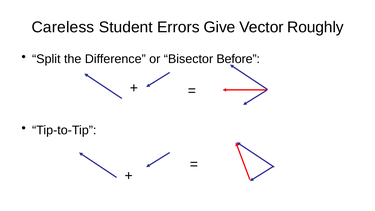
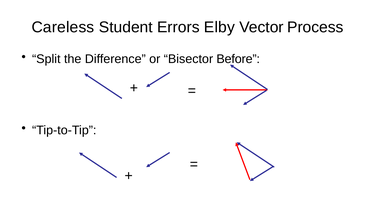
Give: Give -> Elby
Roughly: Roughly -> Process
